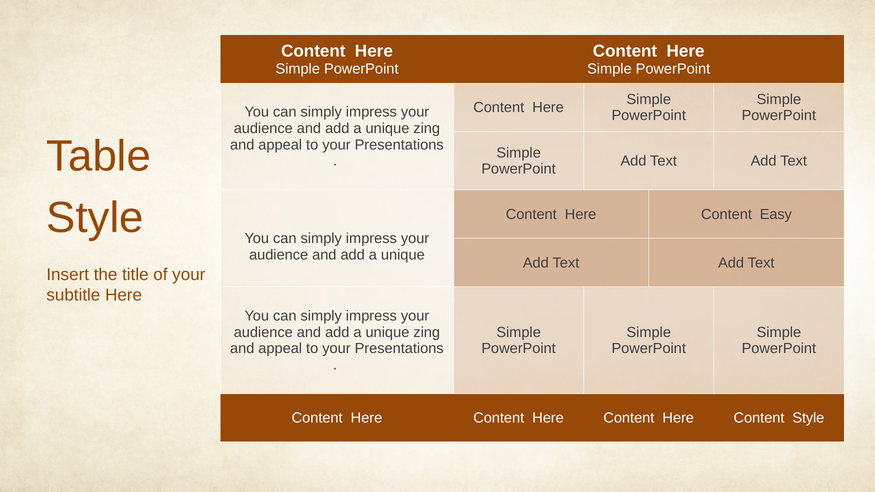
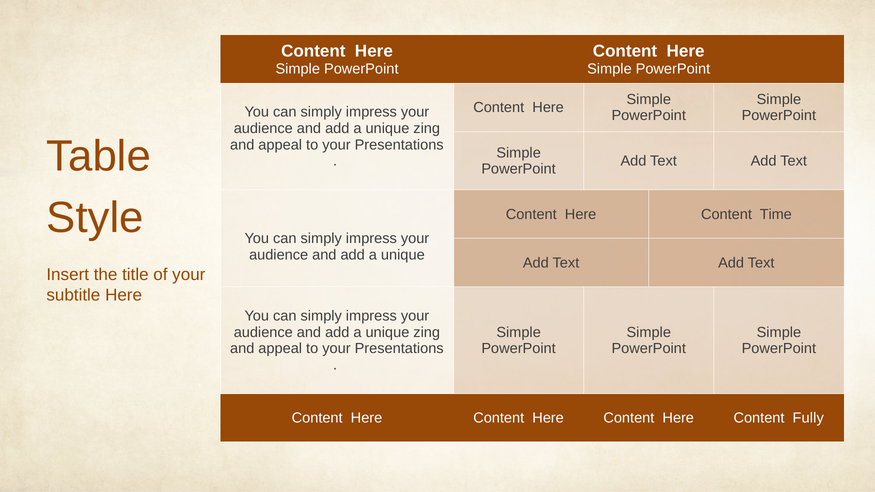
Easy: Easy -> Time
Content Style: Style -> Fully
